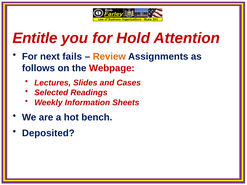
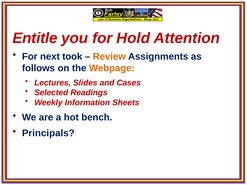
fails: fails -> took
Webpage colour: red -> orange
Deposited: Deposited -> Principals
